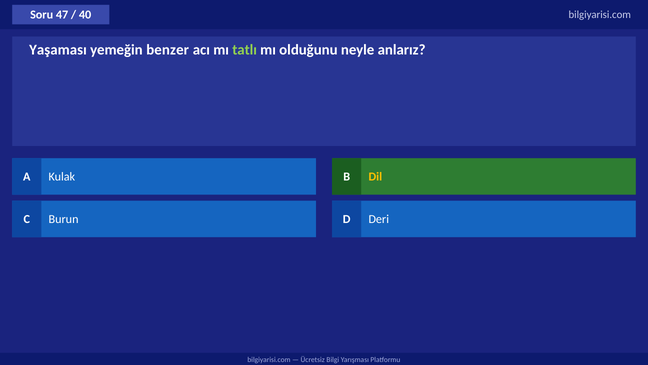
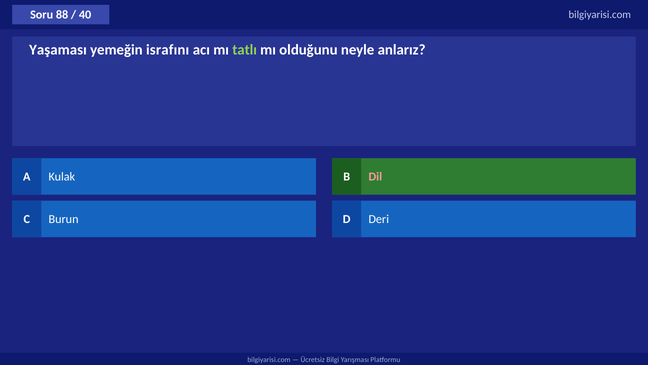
47: 47 -> 88
benzer: benzer -> israfını
Dil colour: yellow -> pink
